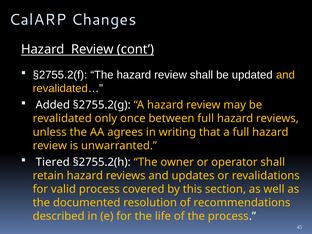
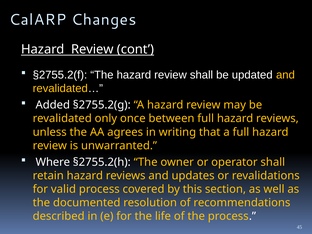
Tiered: Tiered -> Where
